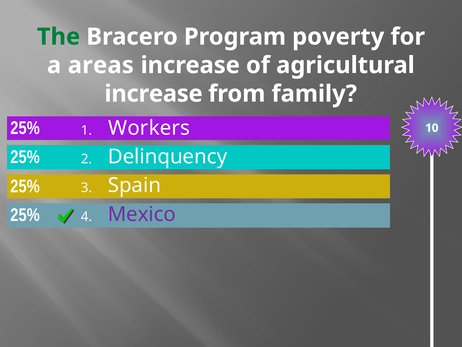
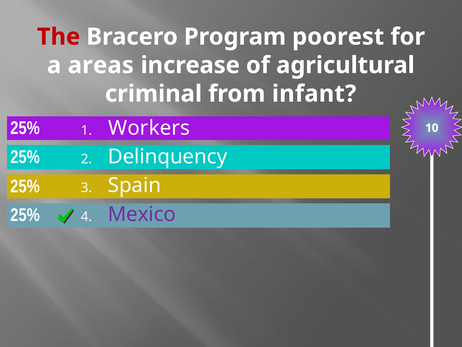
The colour: green -> red
poverty: poverty -> poorest
increase at (154, 94): increase -> criminal
family: family -> infant
